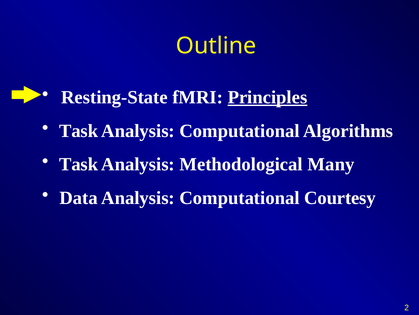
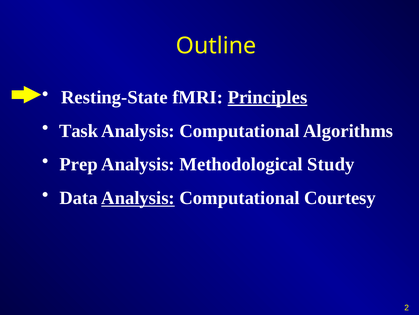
Task at (79, 164): Task -> Prep
Many: Many -> Study
Analysis at (138, 198) underline: none -> present
